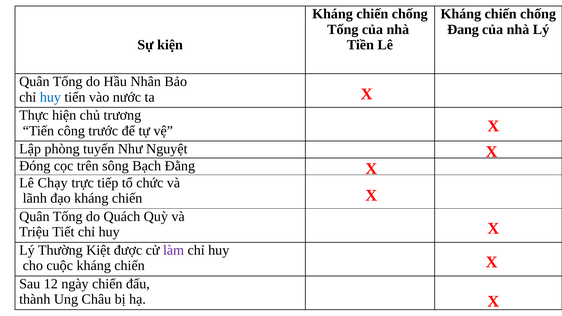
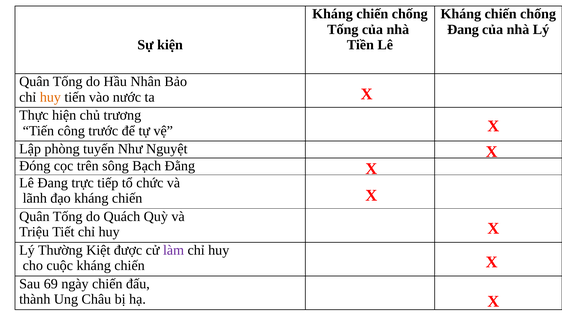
huy at (50, 97) colour: blue -> orange
Lê Chạy: Chạy -> Đang
12: 12 -> 69
